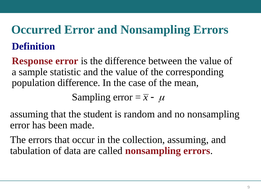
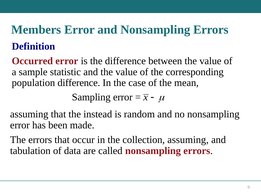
Occurred: Occurred -> Members
Response: Response -> Occurred
student: student -> instead
